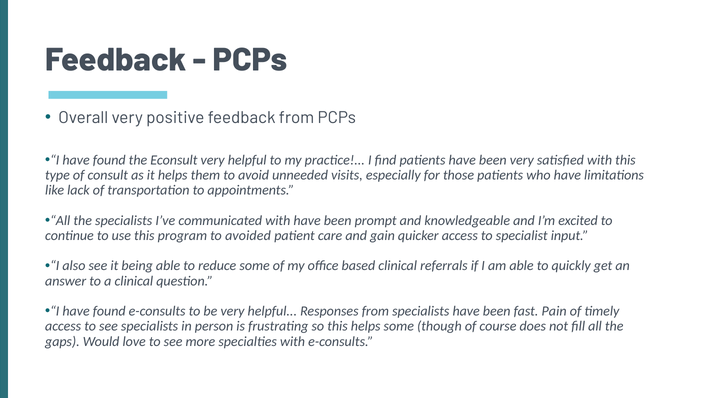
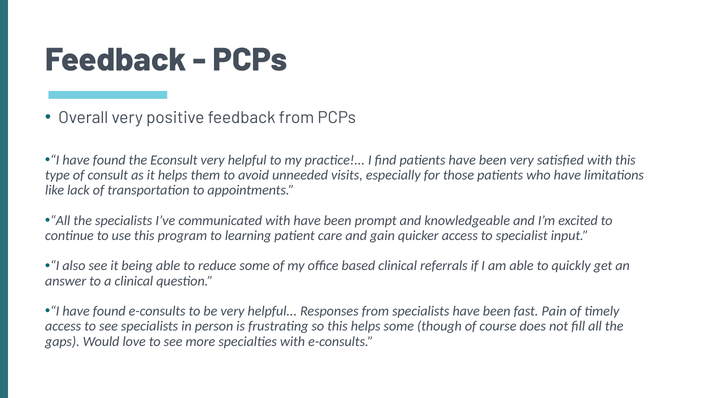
avoided: avoided -> learning
